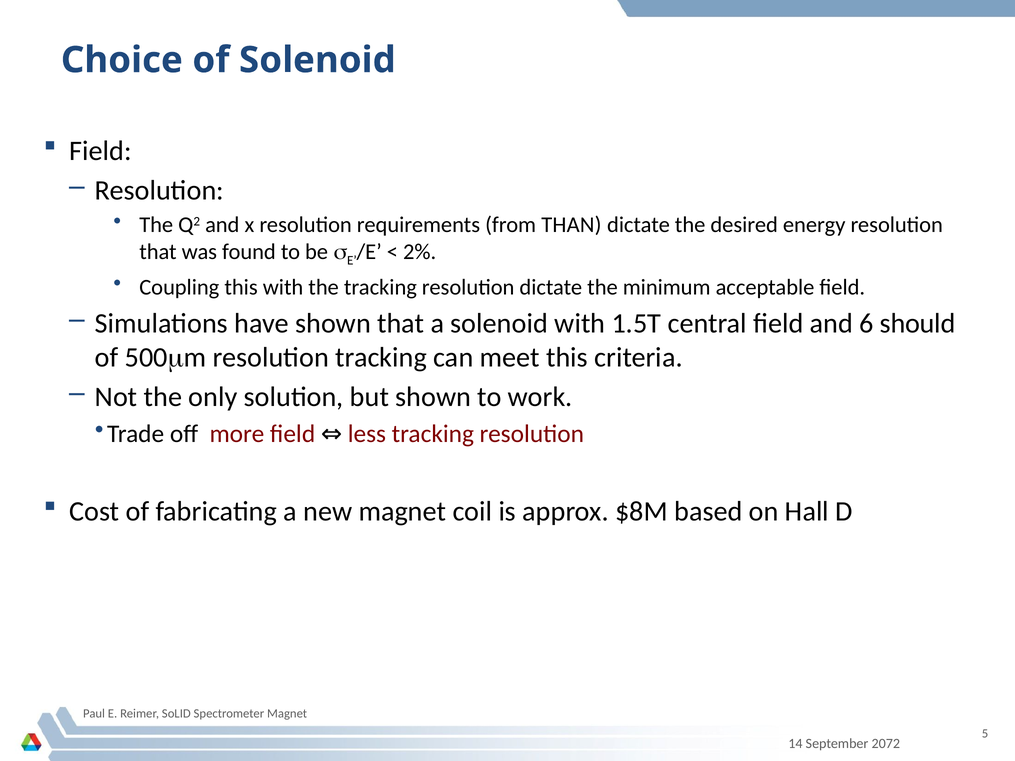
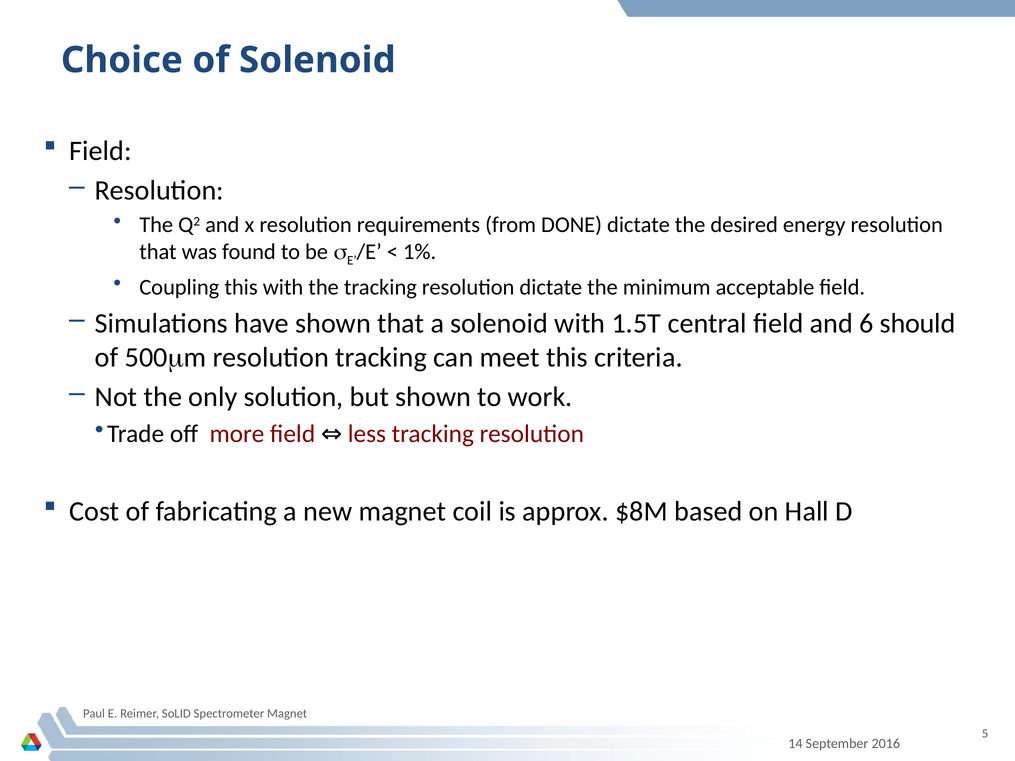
THAN: THAN -> DONE
2%: 2% -> 1%
2072: 2072 -> 2016
